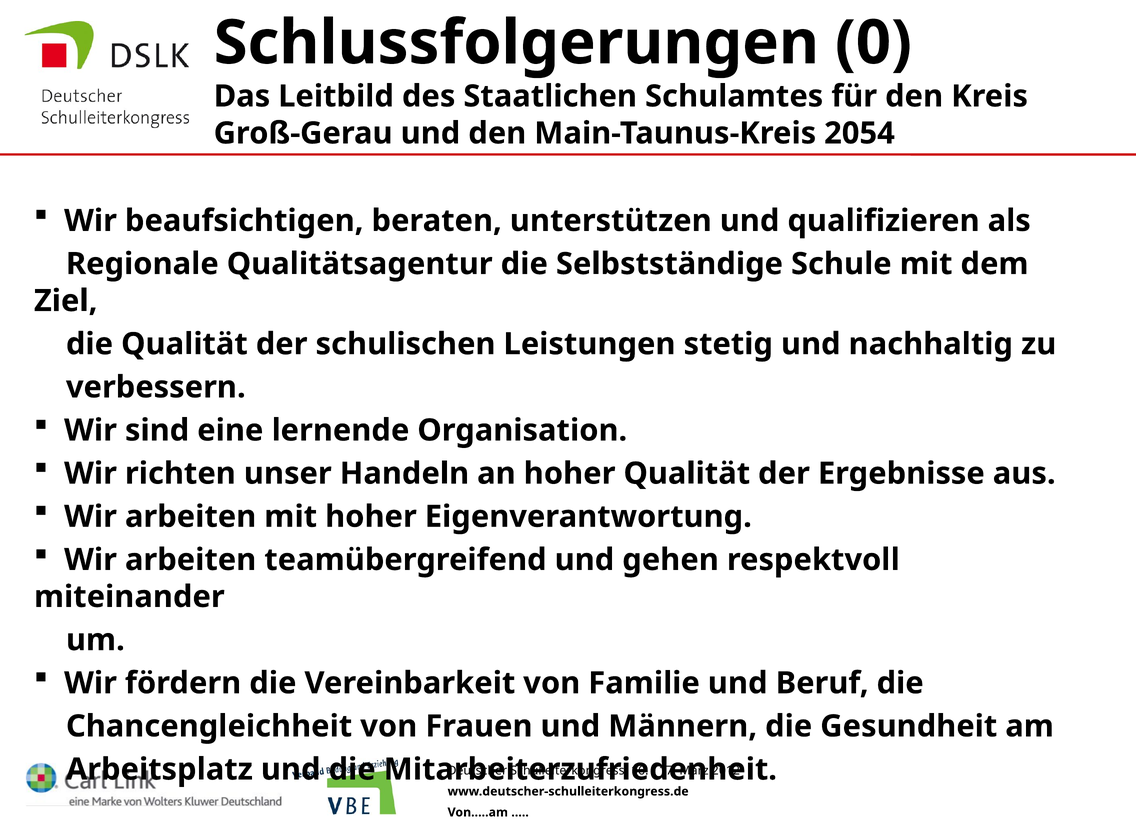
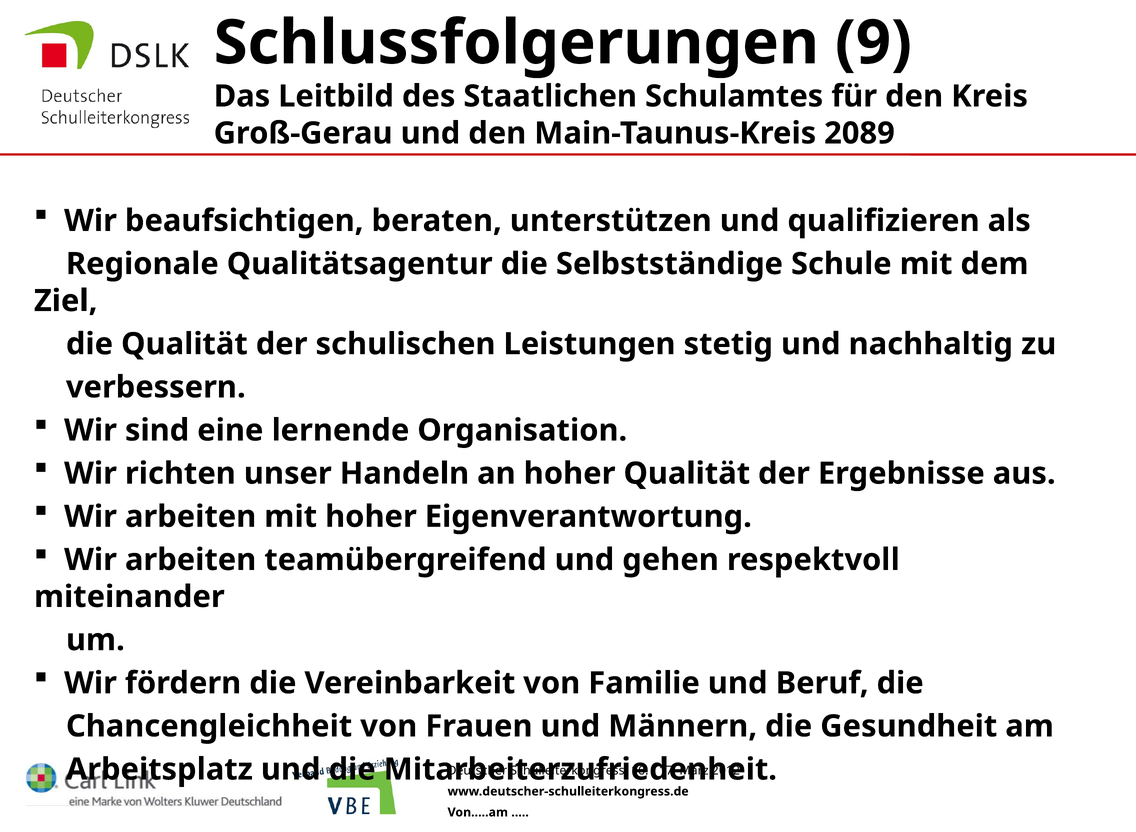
0: 0 -> 9
2054: 2054 -> 2089
